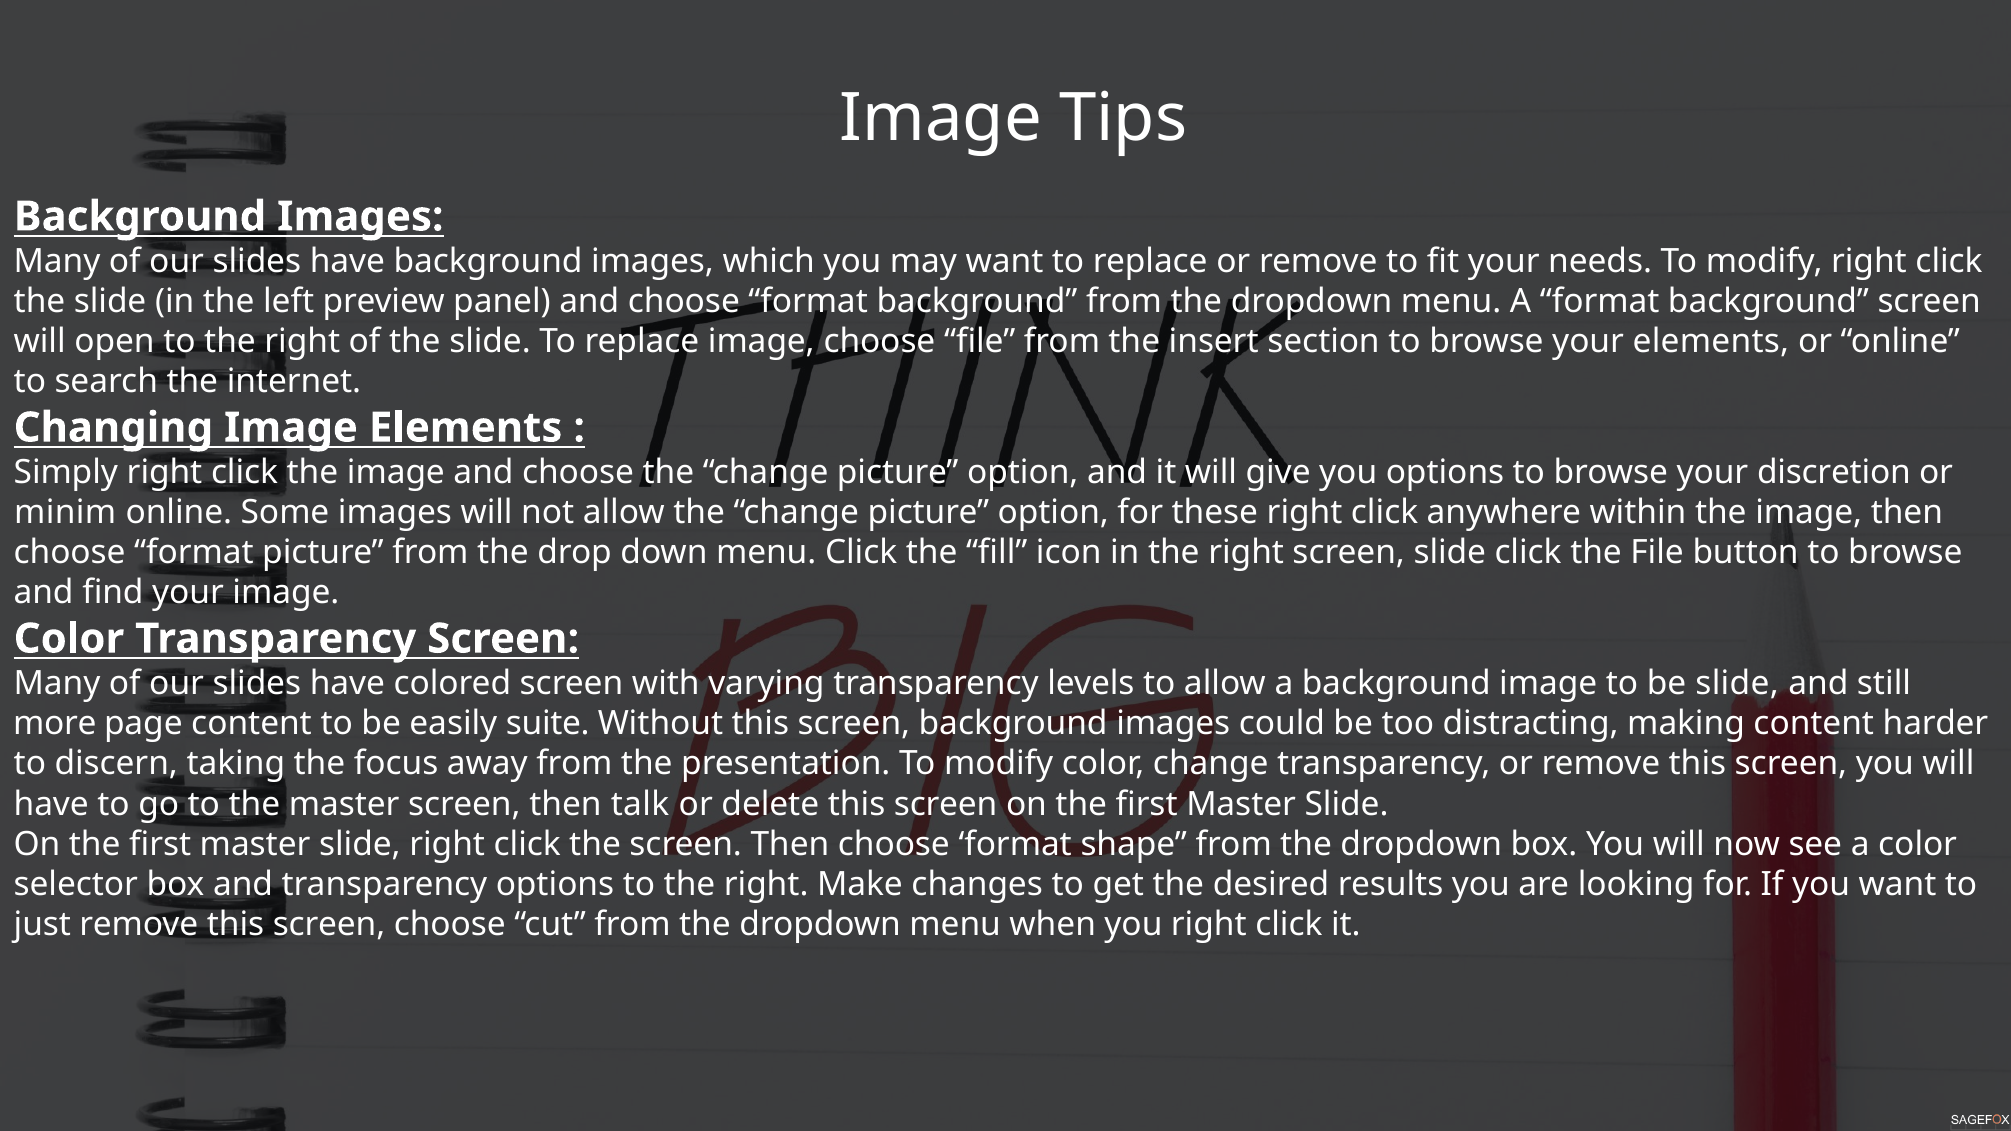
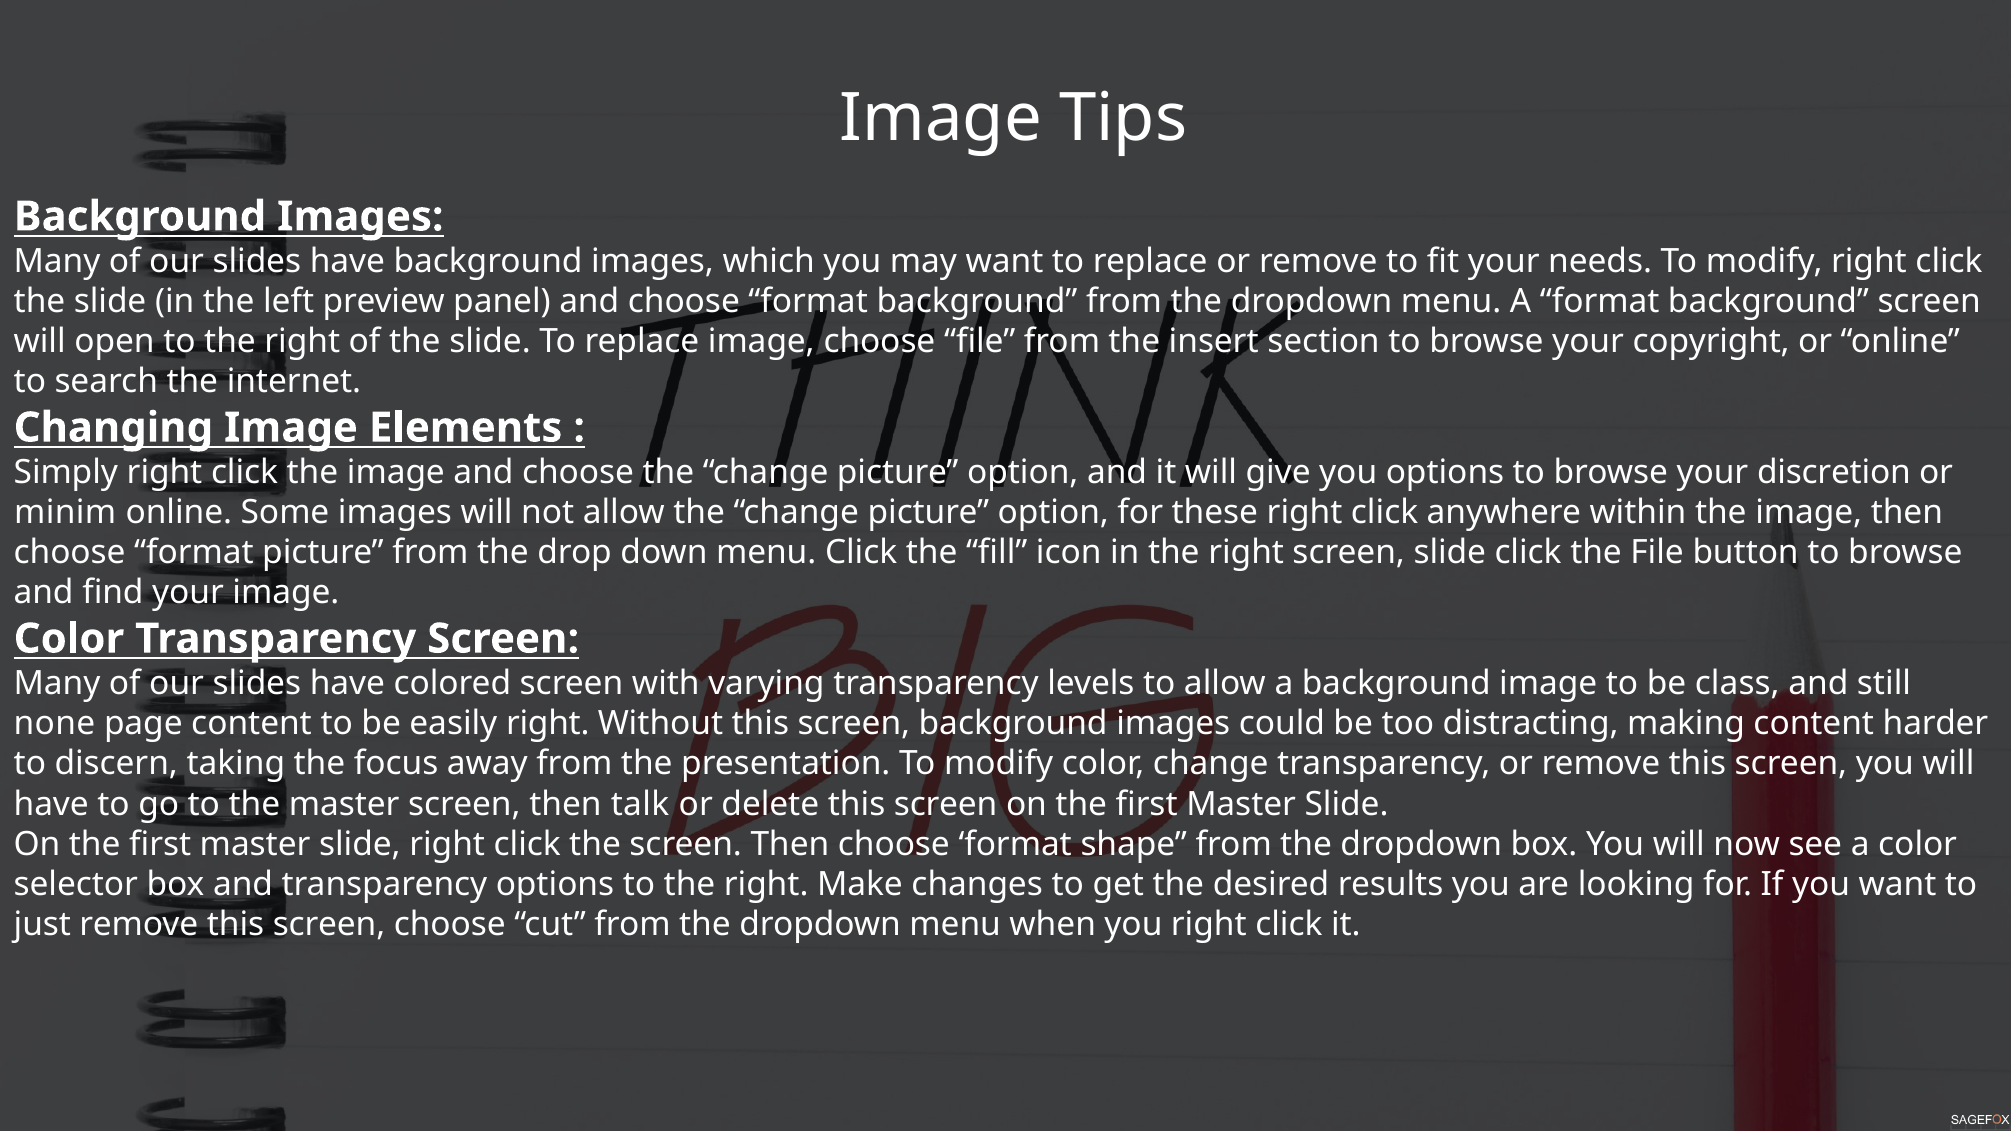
your elements: elements -> copyright
be slide: slide -> class
more: more -> none
easily suite: suite -> right
